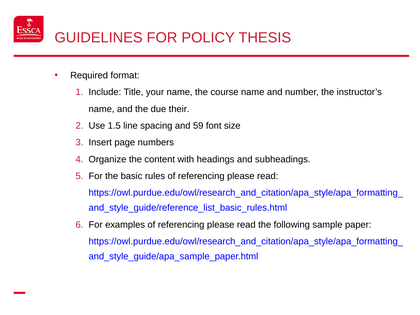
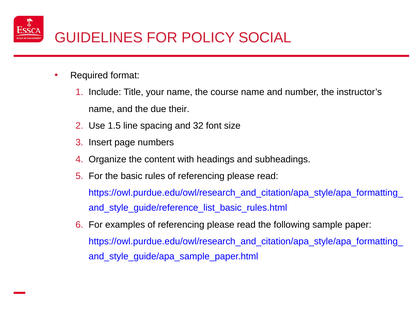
THESIS: THESIS -> SOCIAL
59: 59 -> 32
